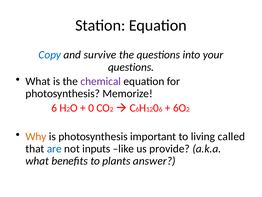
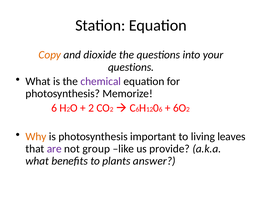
Copy colour: blue -> orange
survive: survive -> dioxide
0 at (91, 108): 0 -> 2
called: called -> leaves
are colour: blue -> purple
inputs: inputs -> group
